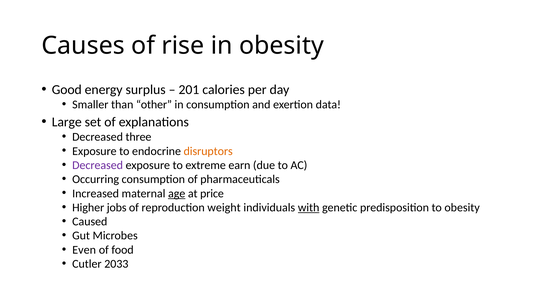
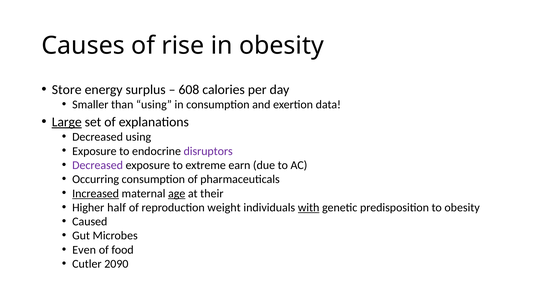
Good: Good -> Store
201: 201 -> 608
than other: other -> using
Large underline: none -> present
Decreased three: three -> using
disruptors colour: orange -> purple
Increased underline: none -> present
price: price -> their
jobs: jobs -> half
2033: 2033 -> 2090
